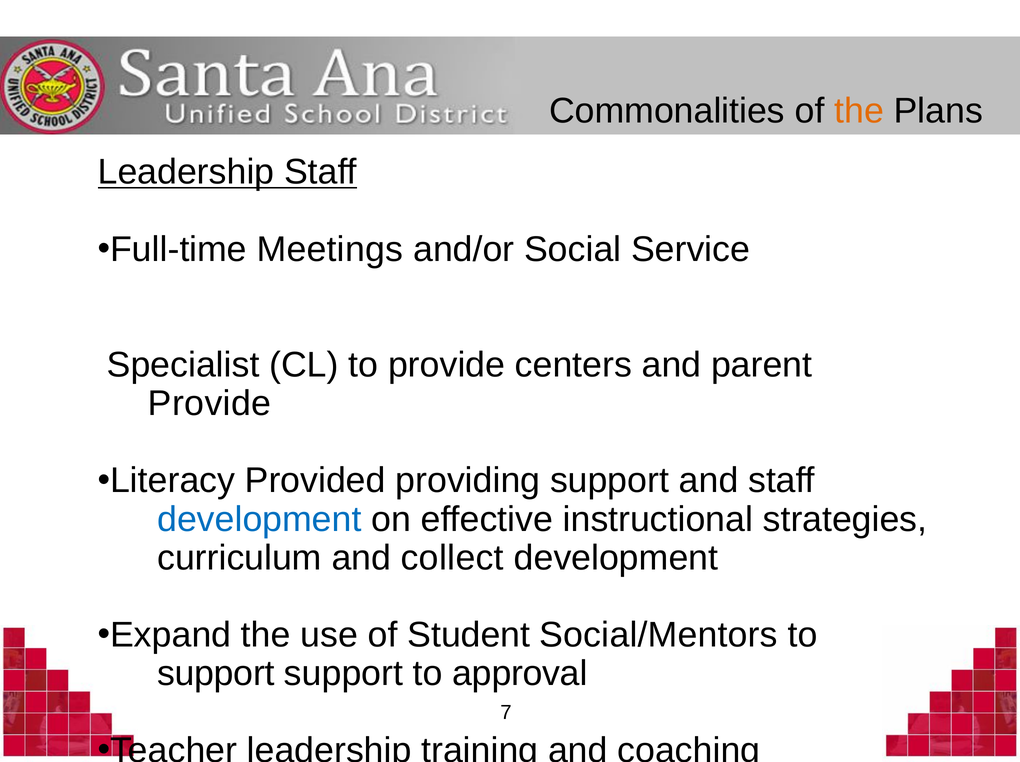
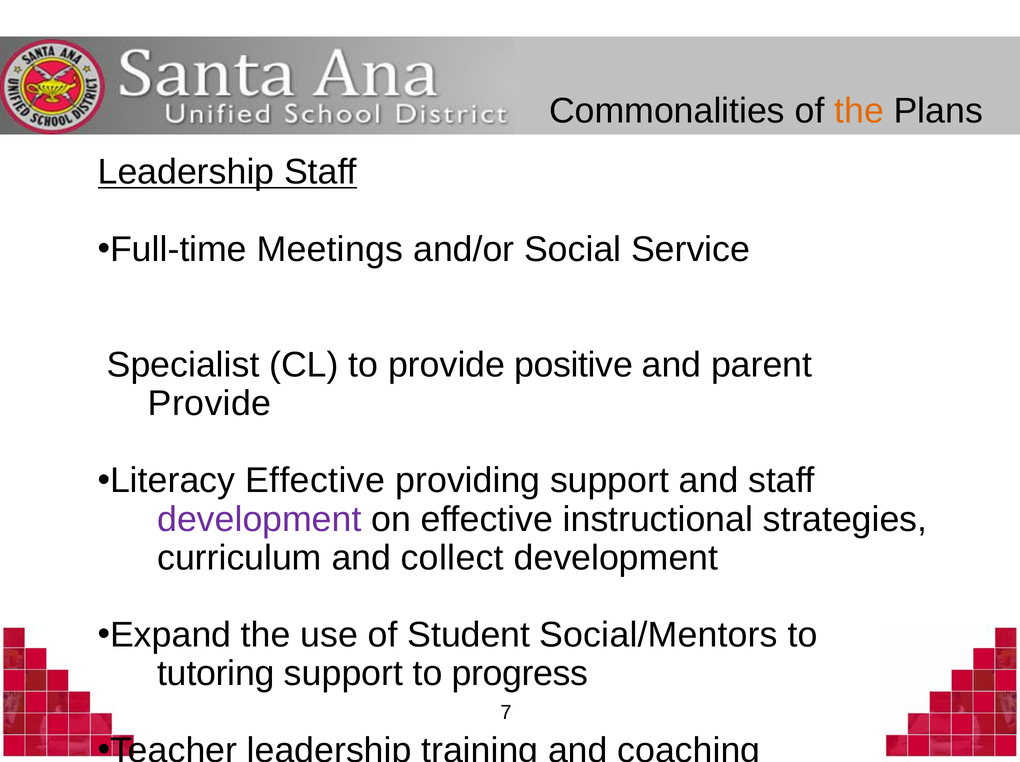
centers: centers -> positive
Literacy Provided: Provided -> Effective
development at (259, 520) colour: blue -> purple
support at (216, 674): support -> tutoring
approval: approval -> progress
